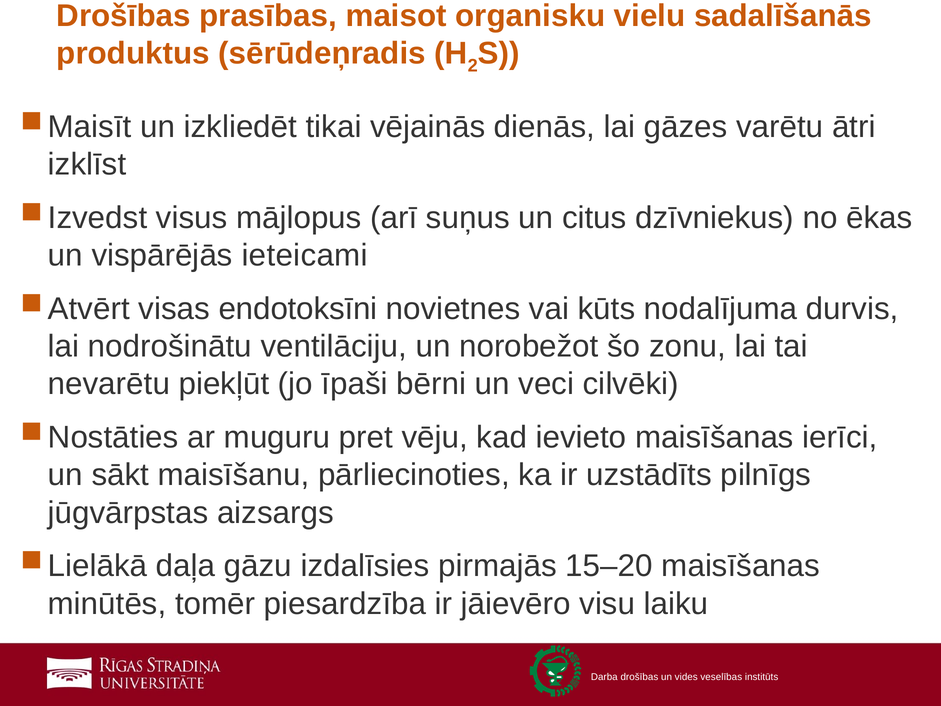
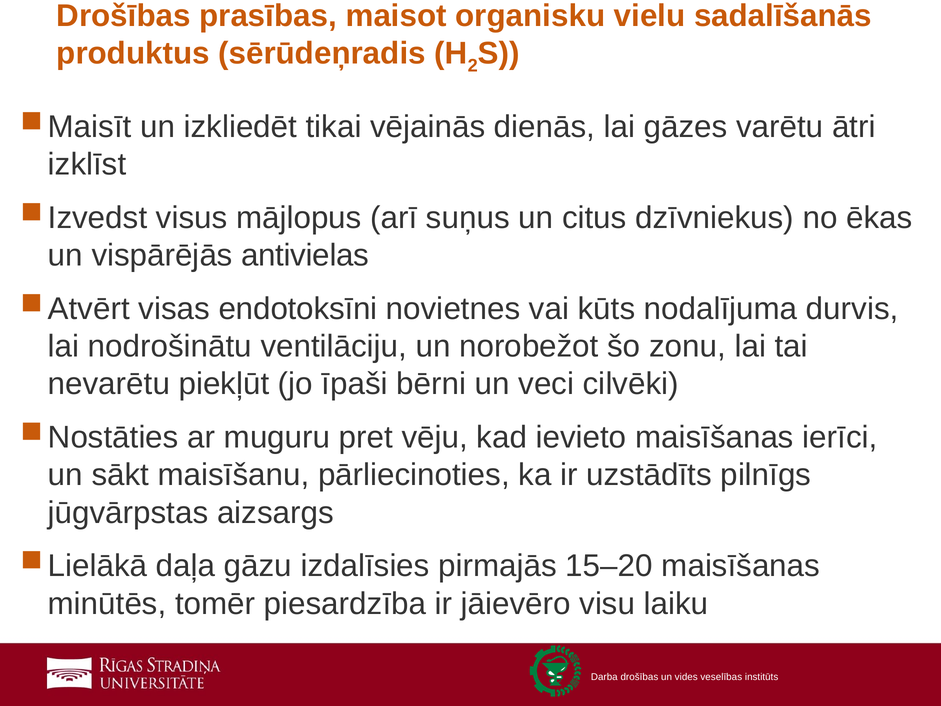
ieteicami: ieteicami -> antivielas
